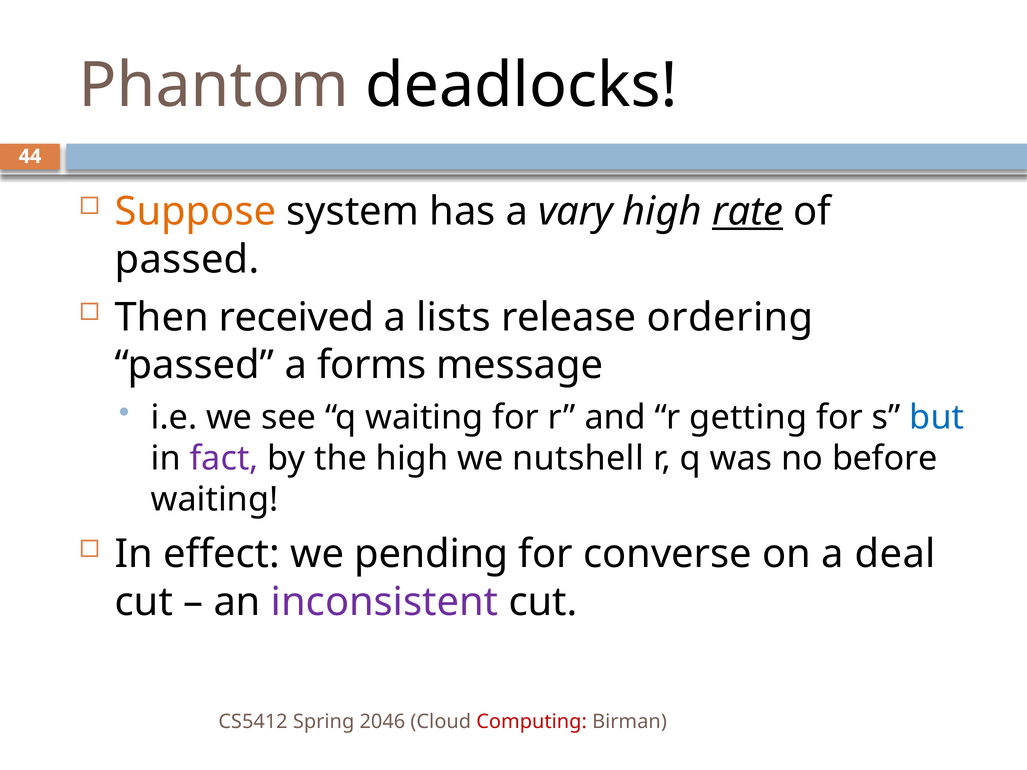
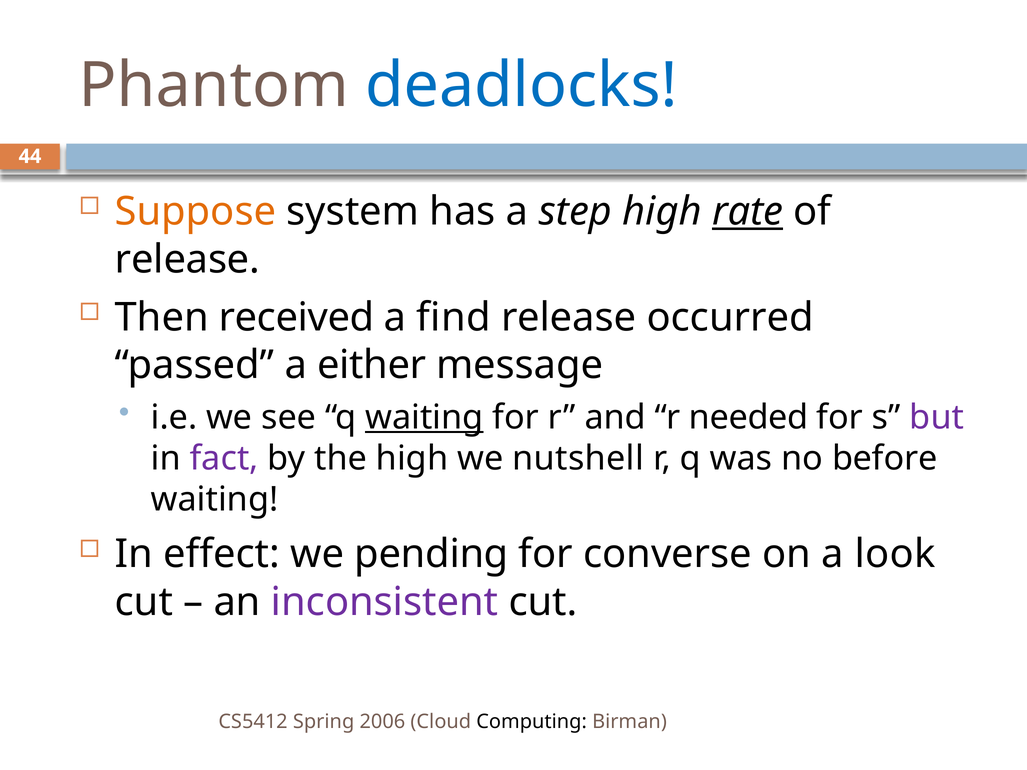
deadlocks colour: black -> blue
vary: vary -> step
passed at (187, 259): passed -> release
lists: lists -> find
ordering: ordering -> occurred
forms: forms -> either
waiting at (424, 417) underline: none -> present
getting: getting -> needed
but colour: blue -> purple
deal: deal -> look
2046: 2046 -> 2006
Computing colour: red -> black
